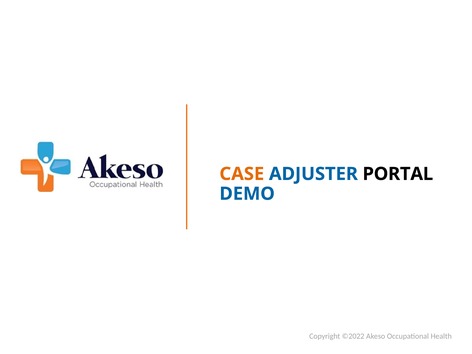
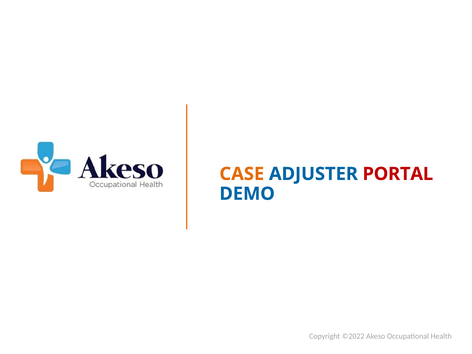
PORTAL colour: black -> red
